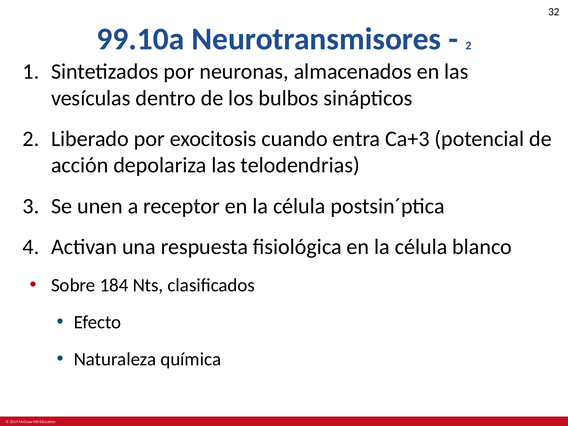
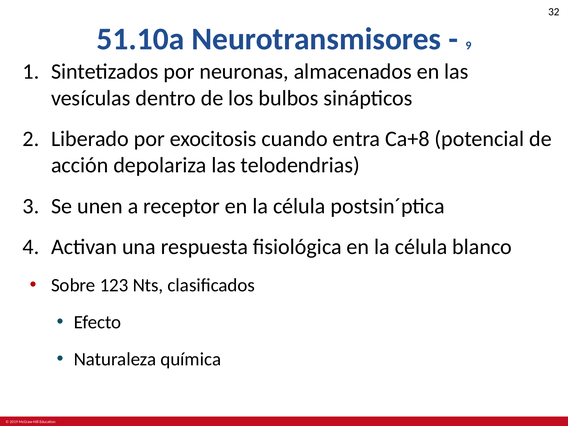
99.10a: 99.10a -> 51.10a
2 at (468, 46): 2 -> 9
Ca+3: Ca+3 -> Ca+8
184: 184 -> 123
